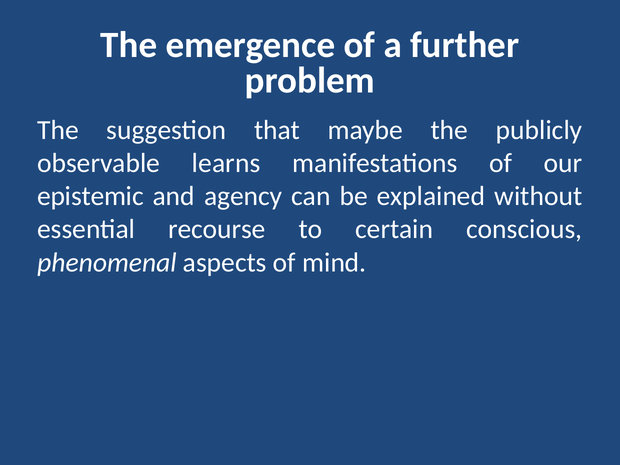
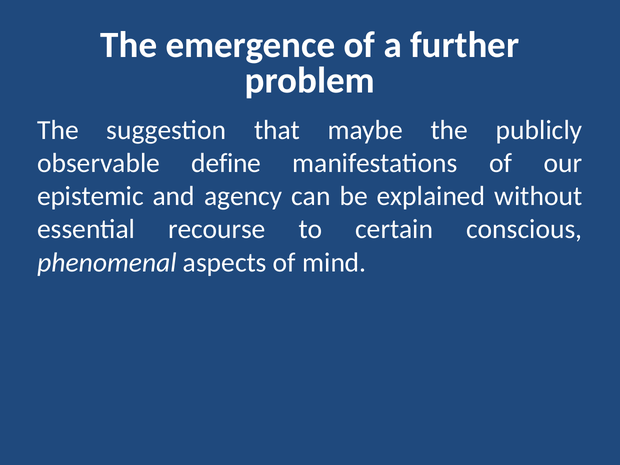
learns: learns -> define
